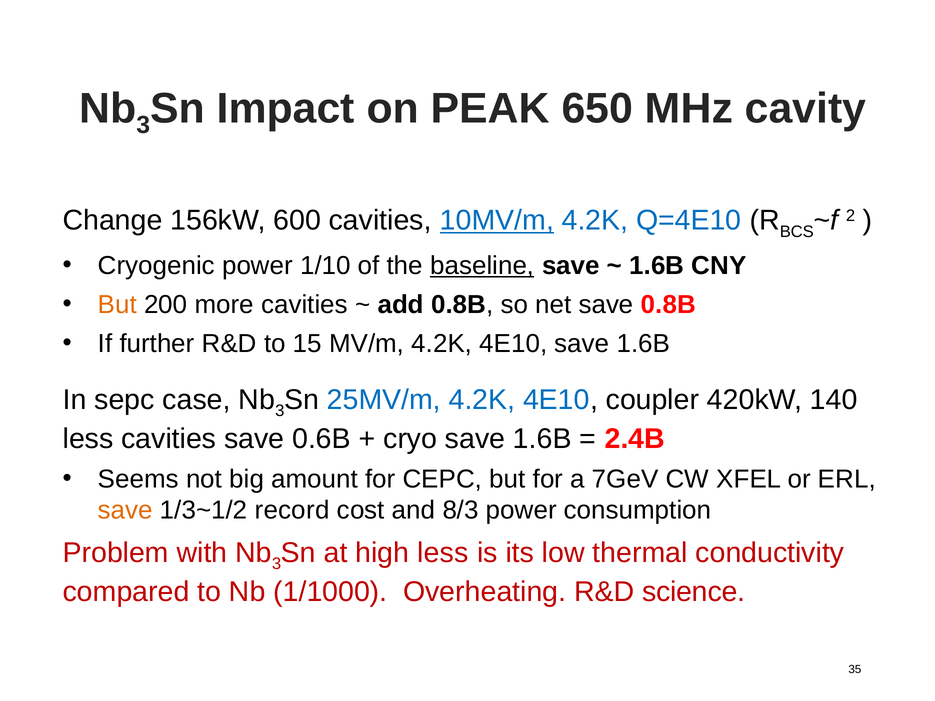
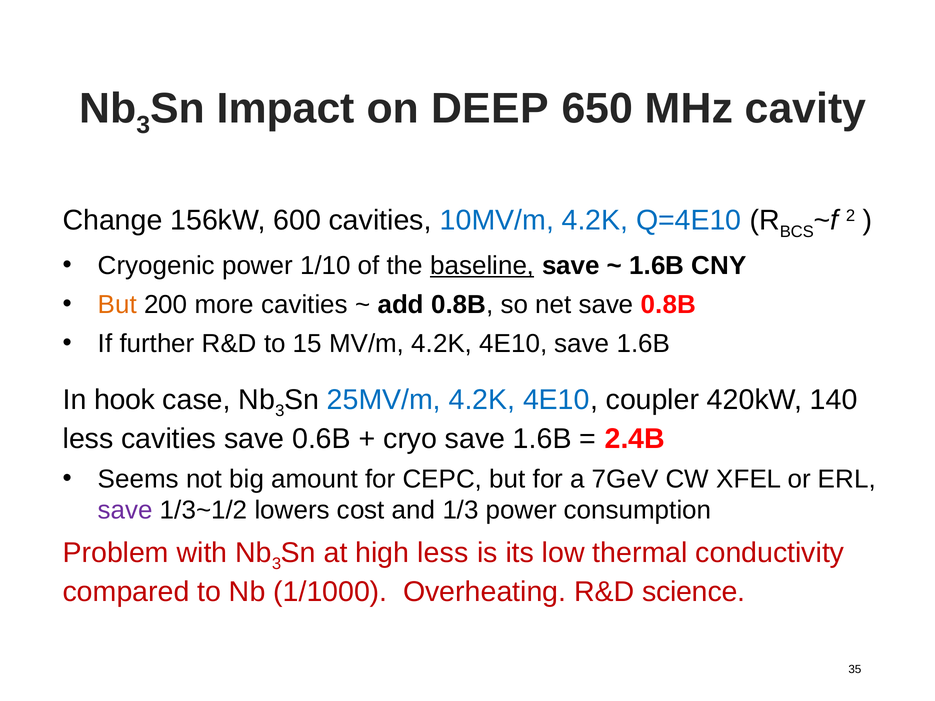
PEAK: PEAK -> DEEP
10MV/m underline: present -> none
sepc: sepc -> hook
save at (125, 510) colour: orange -> purple
record: record -> lowers
8/3: 8/3 -> 1/3
